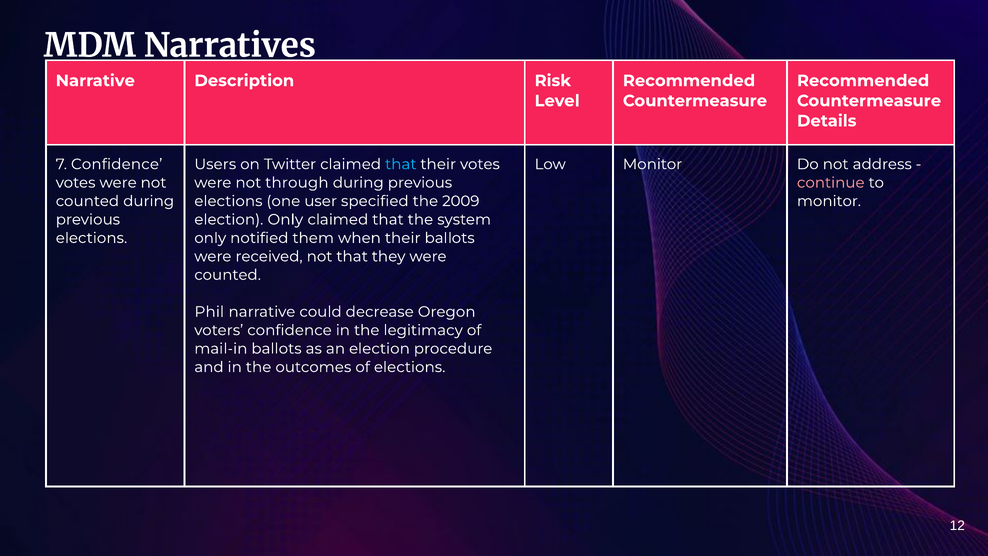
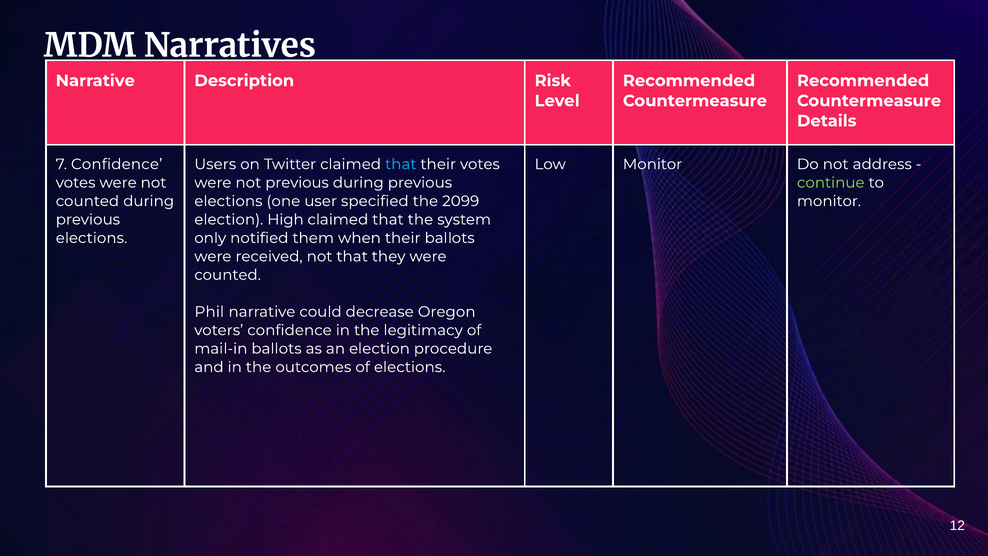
not through: through -> previous
continue colour: pink -> light green
2009: 2009 -> 2099
election Only: Only -> High
